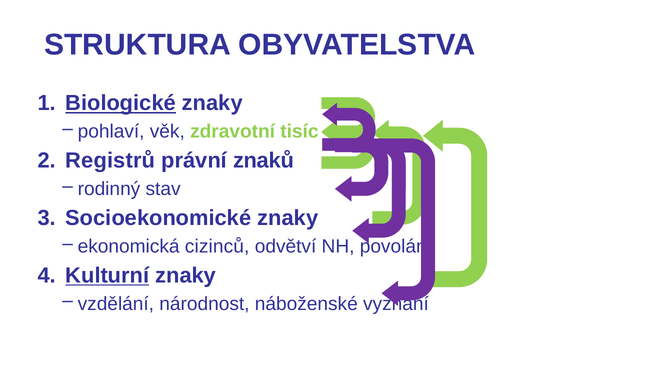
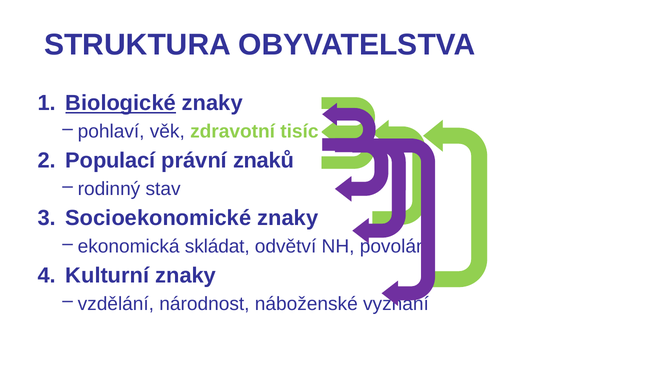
Registrů: Registrů -> Populací
cizinců: cizinců -> skládat
Kulturní underline: present -> none
